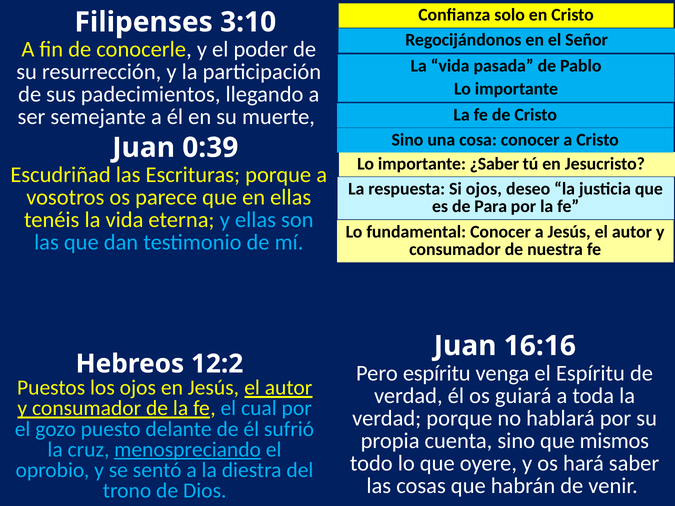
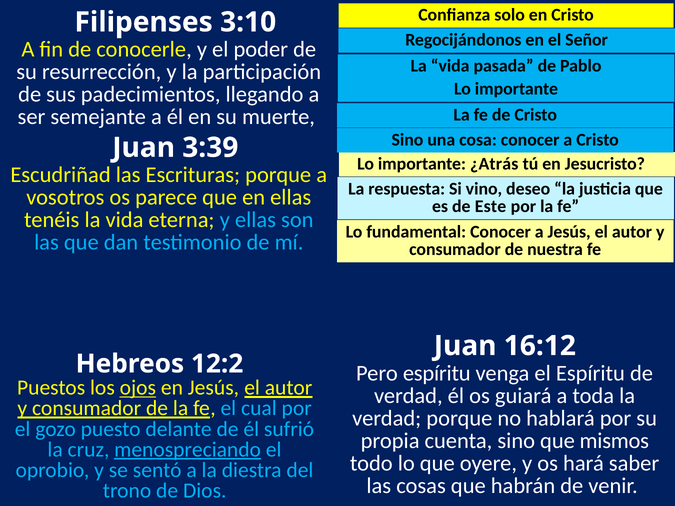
0:39: 0:39 -> 3:39
¿Saber: ¿Saber -> ¿Atrás
Si ojos: ojos -> vino
Para: Para -> Este
16:16: 16:16 -> 16:12
ojos at (138, 388) underline: none -> present
